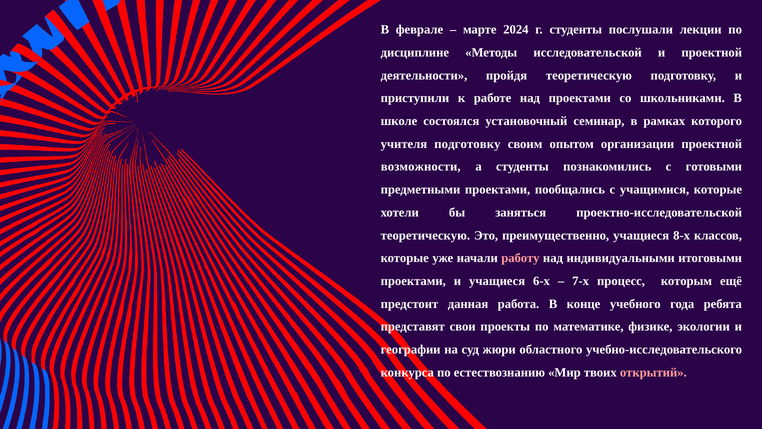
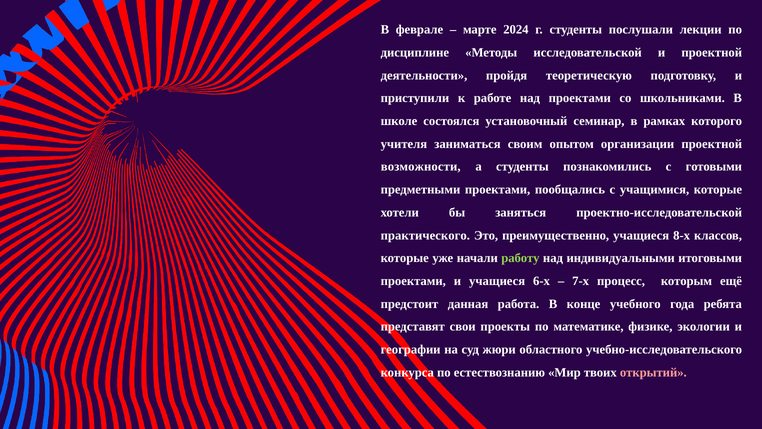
учителя подготовку: подготовку -> заниматься
теоретическую at (425, 235): теоретическую -> практического
работу colour: pink -> light green
